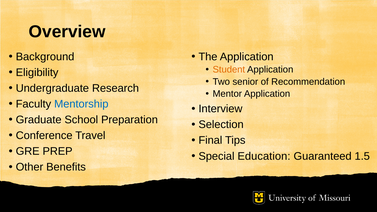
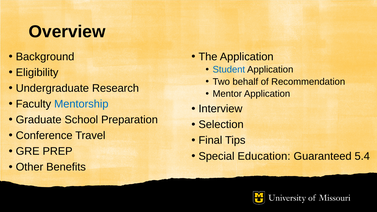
Student colour: orange -> blue
senior: senior -> behalf
1.5: 1.5 -> 5.4
